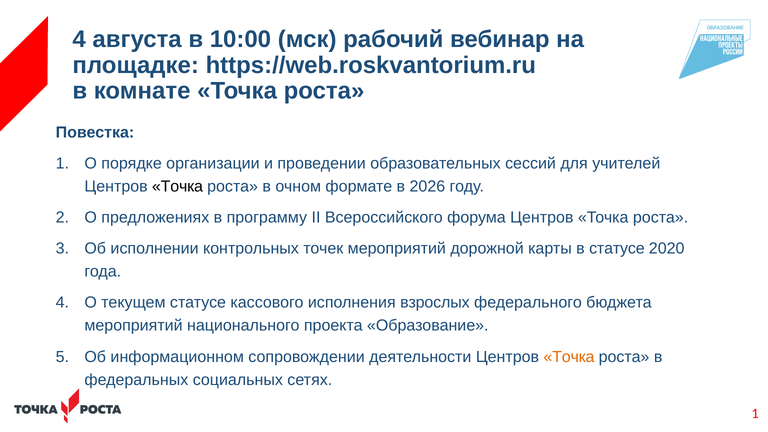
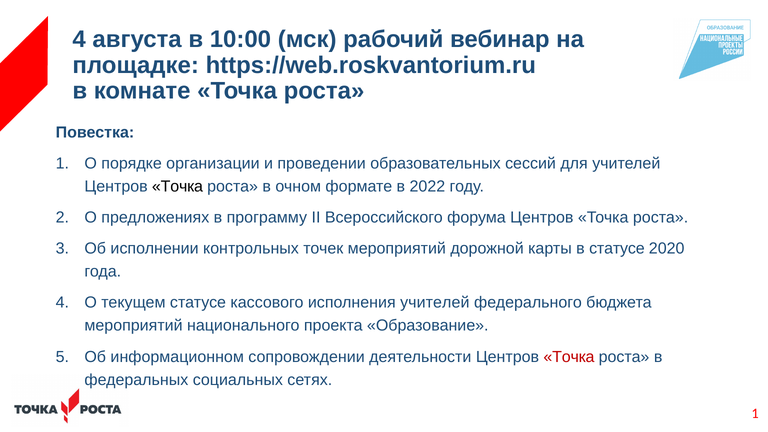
2026: 2026 -> 2022
исполнения взрослых: взрослых -> учителей
Точка at (569, 357) colour: orange -> red
